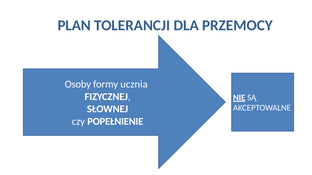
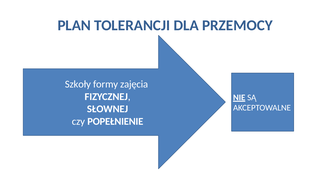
Osoby: Osoby -> Szkoły
ucznia: ucznia -> zajęcia
